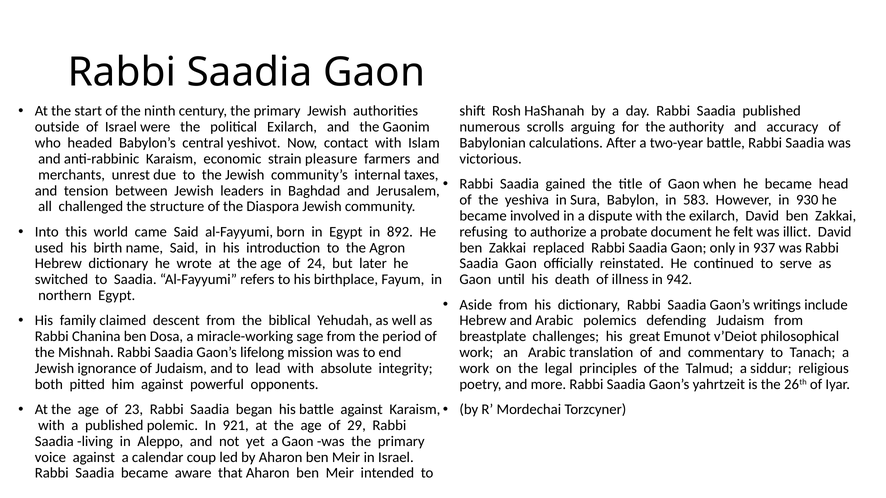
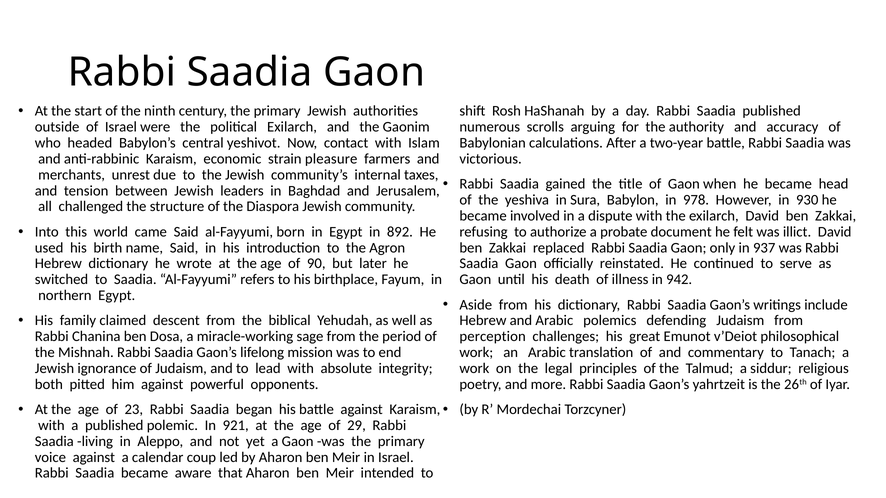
583: 583 -> 978
24: 24 -> 90
breastplate: breastplate -> perception
